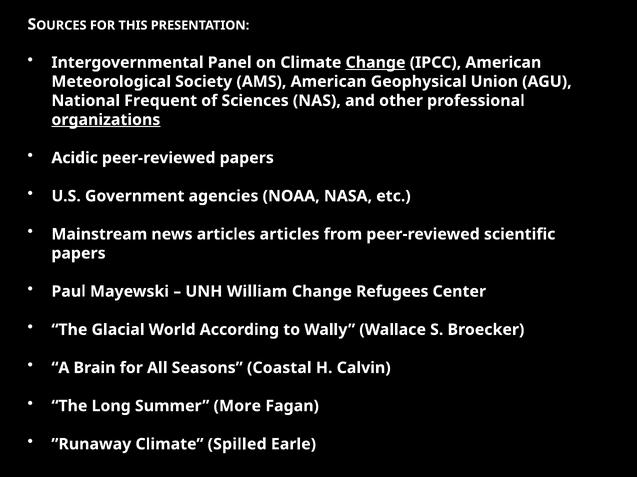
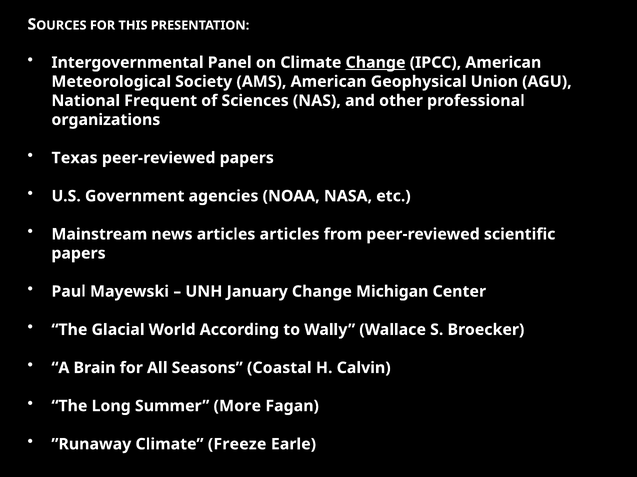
organizations underline: present -> none
Acidic: Acidic -> Texas
William: William -> January
Refugees: Refugees -> Michigan
Spilled: Spilled -> Freeze
